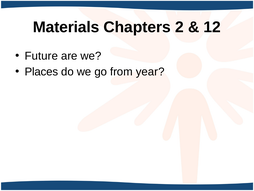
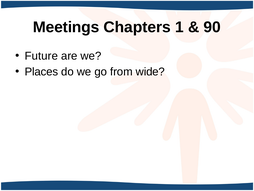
Materials: Materials -> Meetings
2: 2 -> 1
12: 12 -> 90
year: year -> wide
